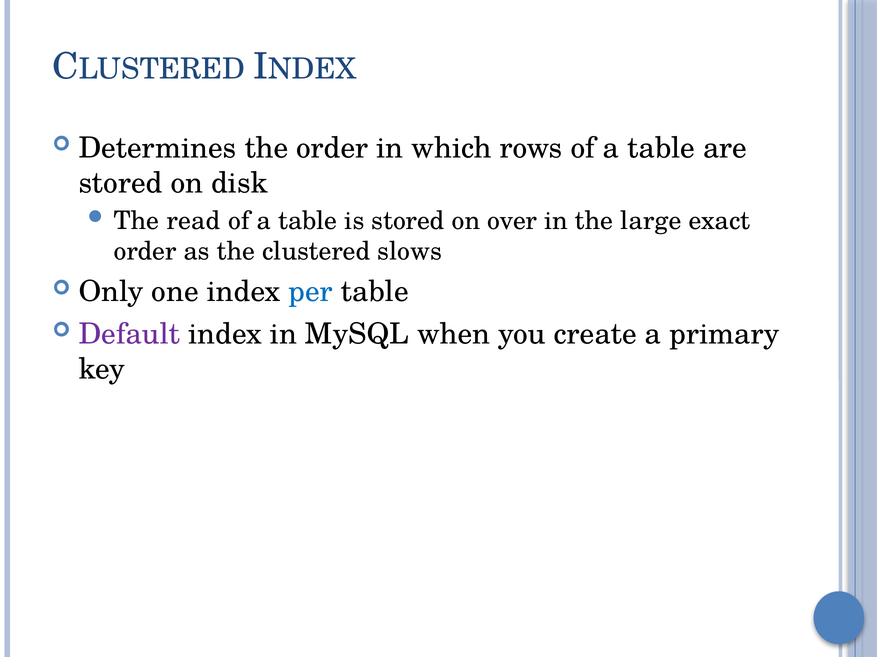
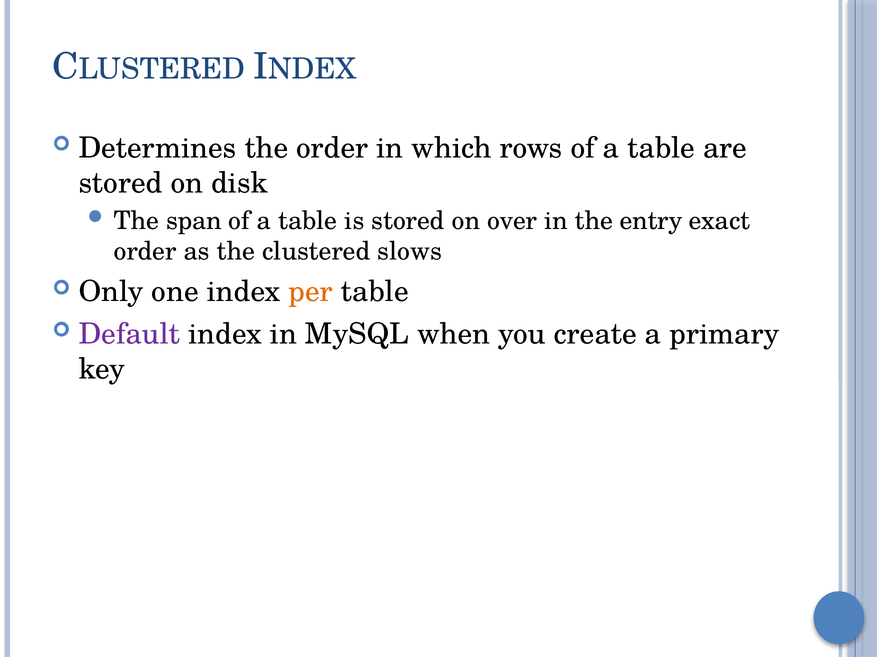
read: read -> span
large: large -> entry
per colour: blue -> orange
